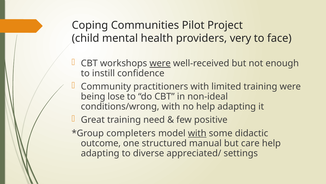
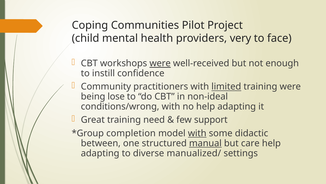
limited underline: none -> present
positive: positive -> support
completers: completers -> completion
outcome: outcome -> between
manual underline: none -> present
appreciated/: appreciated/ -> manualized/
